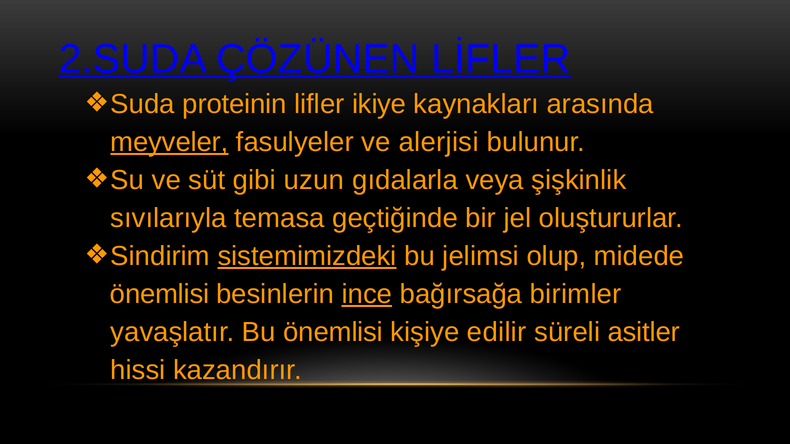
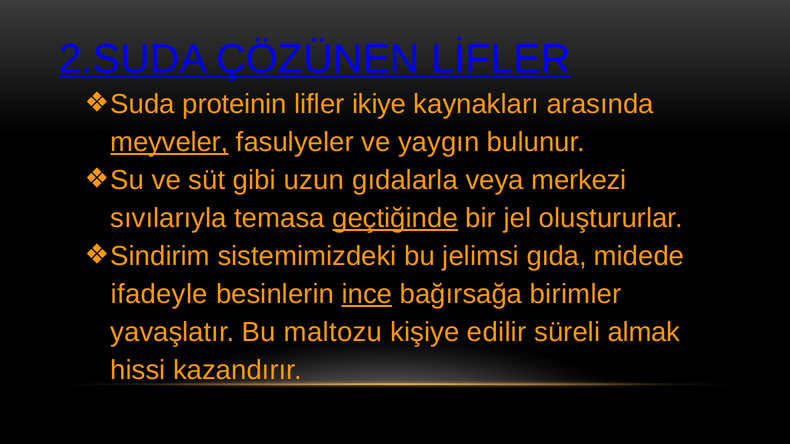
alerjisi: alerjisi -> yaygın
şişkinlik: şişkinlik -> merkezi
geçtiğinde underline: none -> present
sistemimizdeki underline: present -> none
olup: olup -> gıda
önemlisi at (160, 294): önemlisi -> ifadeyle
Bu önemlisi: önemlisi -> maltozu
asitler: asitler -> almak
